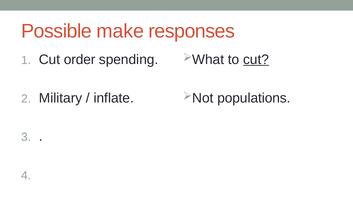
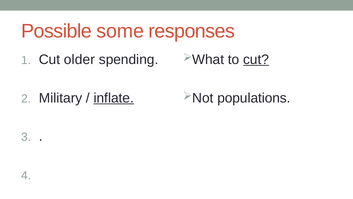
make: make -> some
order: order -> older
inflate underline: none -> present
